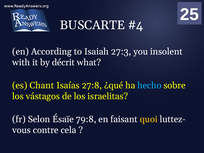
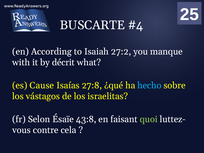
27:3: 27:3 -> 27:2
insolent: insolent -> manque
Chant: Chant -> Cause
79:8: 79:8 -> 43:8
quoi colour: yellow -> light green
